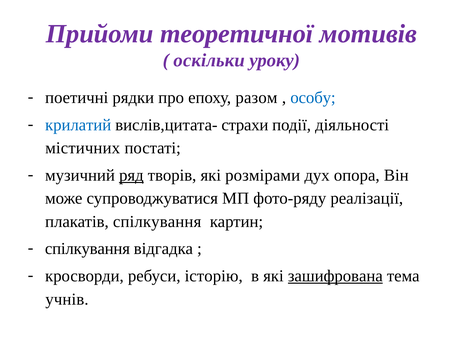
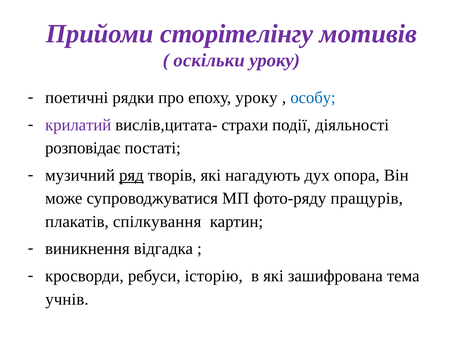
теоретичної: теоретичної -> сторітелінгу
епоху разом: разом -> уроку
крилатий colour: blue -> purple
містичних: містичних -> розповідає
розмірами: розмірами -> нагадують
реалізації: реалізації -> пращурів
спілкування at (87, 248): спілкування -> виникнення
зашифрована underline: present -> none
